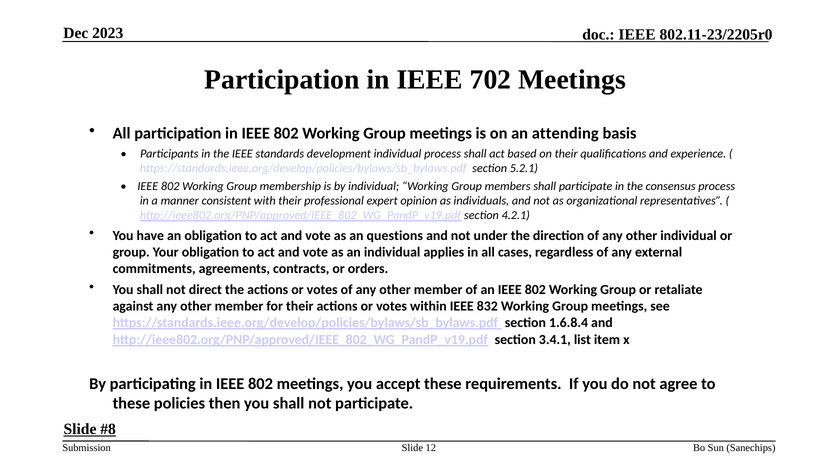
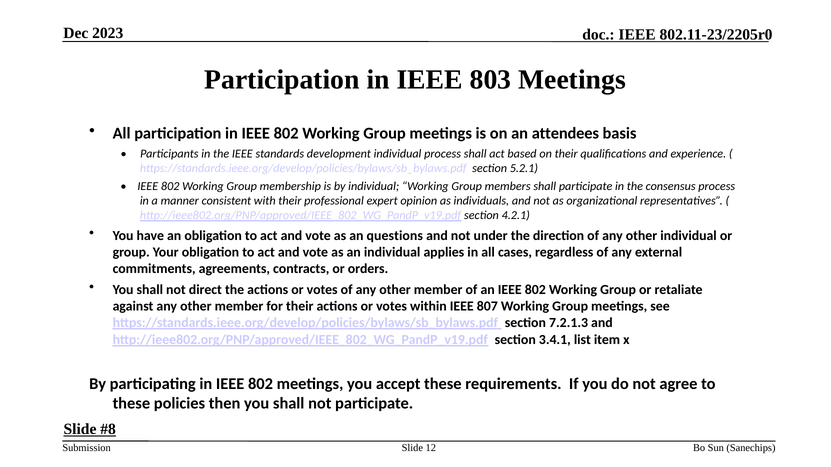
702: 702 -> 803
attending: attending -> attendees
832: 832 -> 807
1.6.8.4: 1.6.8.4 -> 7.2.1.3
